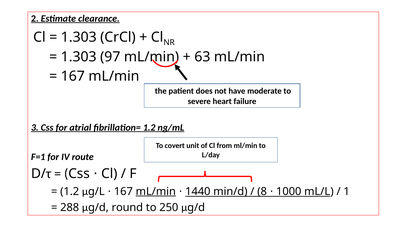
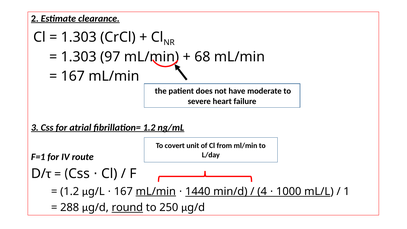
63: 63 -> 68
8: 8 -> 4
round underline: none -> present
